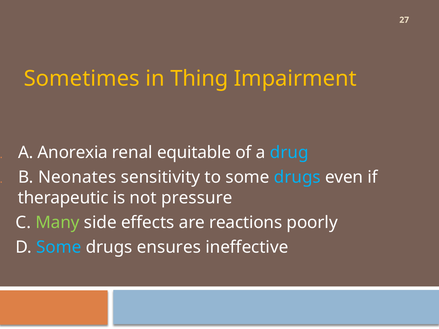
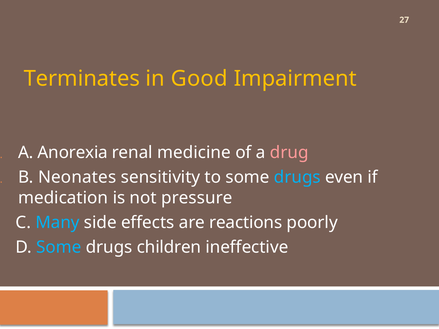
Sometimes: Sometimes -> Terminates
Thing: Thing -> Good
equitable: equitable -> medicine
drug colour: light blue -> pink
therapeutic: therapeutic -> medication
Many colour: light green -> light blue
ensures: ensures -> children
